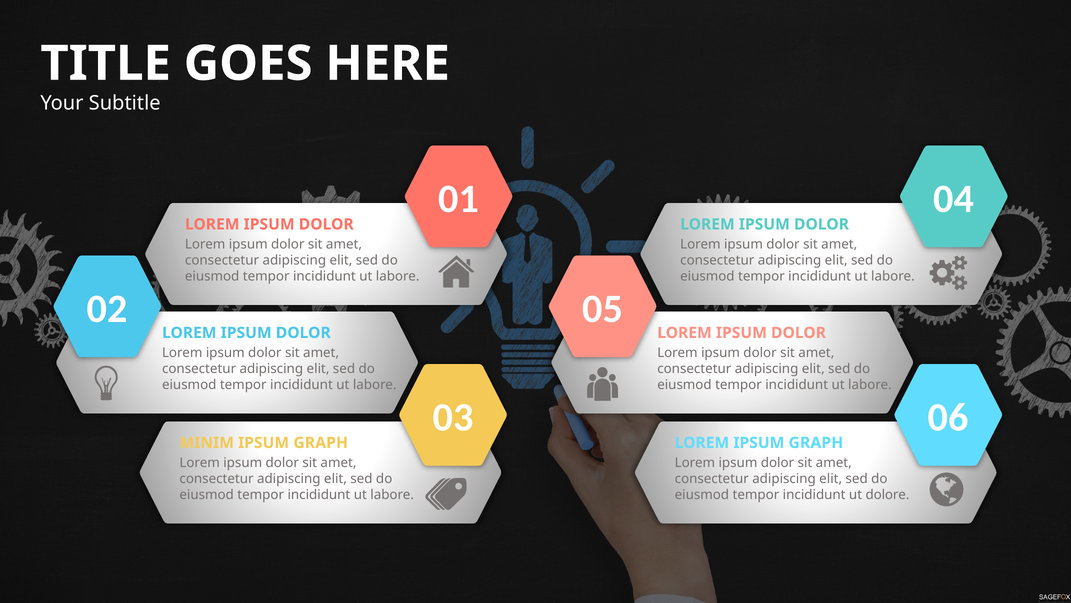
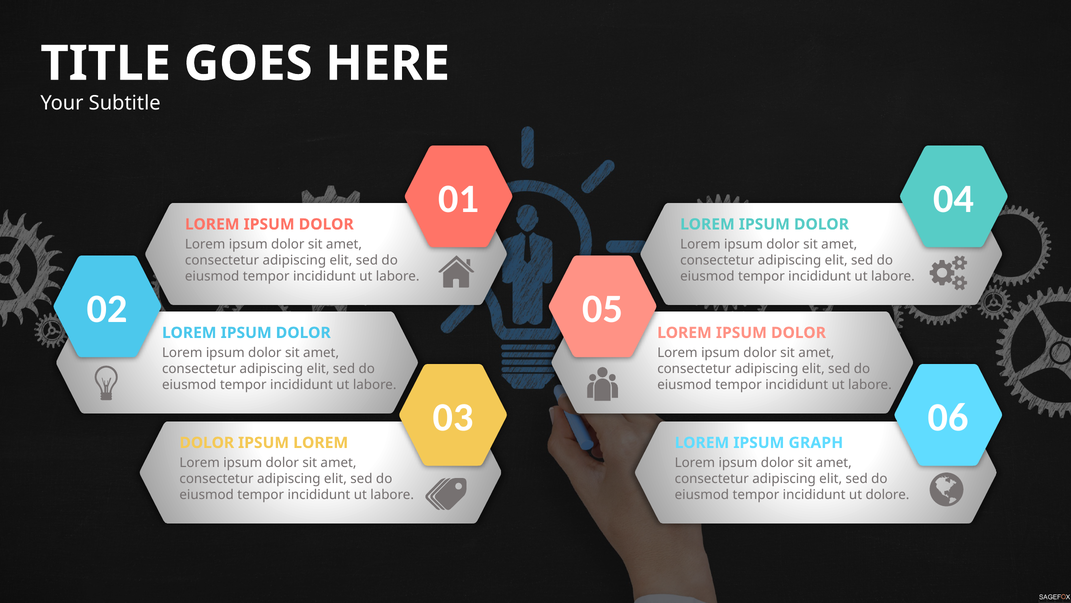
MINIM at (207, 442): MINIM -> DOLOR
GRAPH at (321, 442): GRAPH -> LOREM
